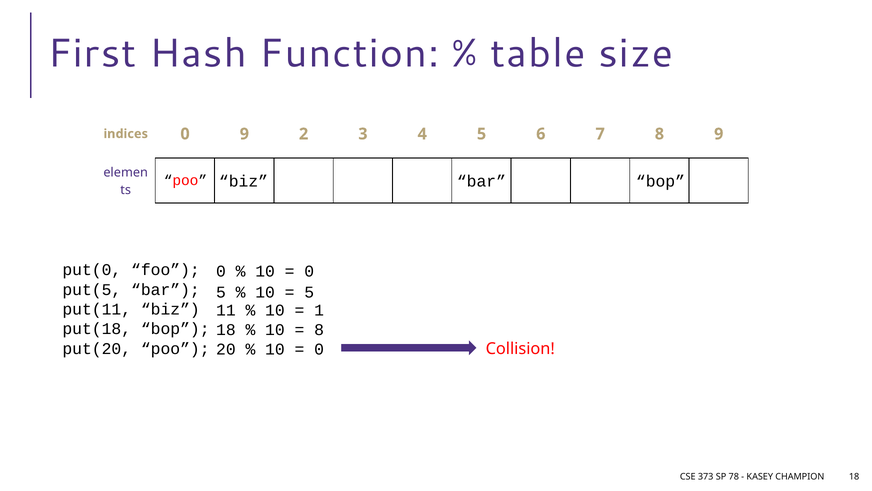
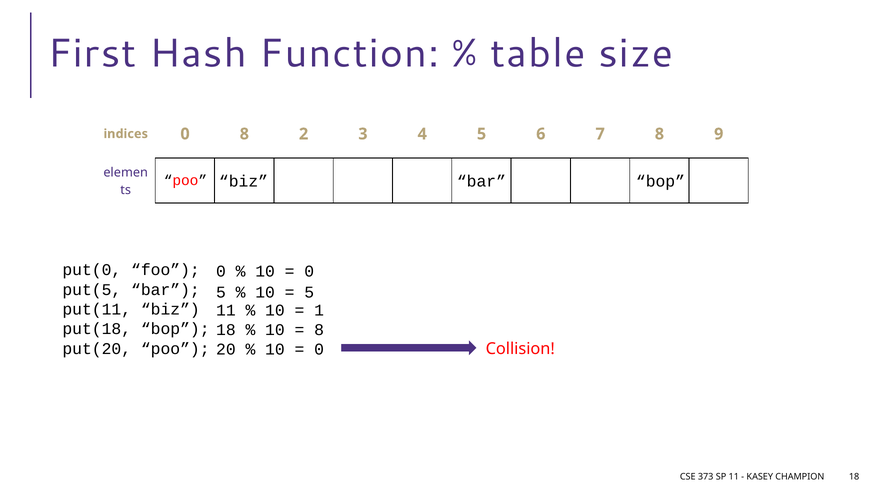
0 9: 9 -> 8
SP 78: 78 -> 11
